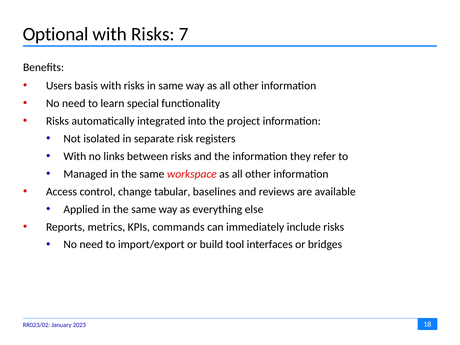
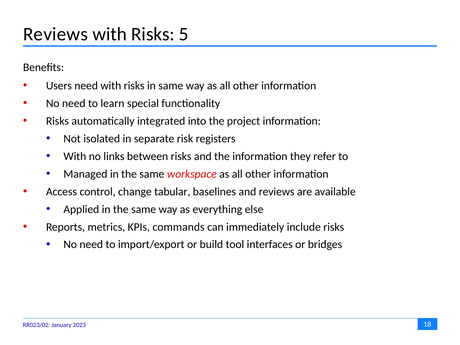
Optional at (56, 34): Optional -> Reviews
7: 7 -> 5
Users basis: basis -> need
